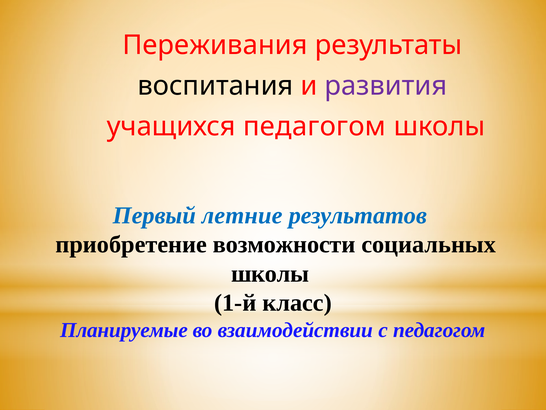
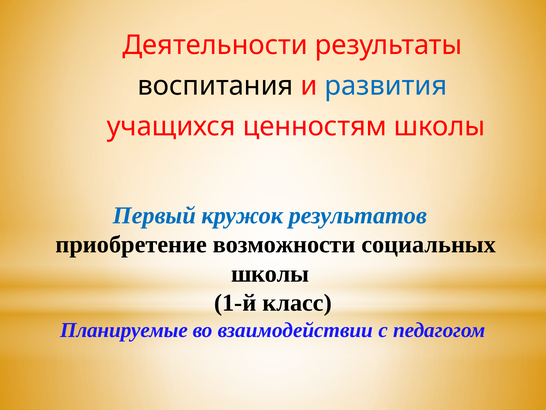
Переживания: Переживания -> Деятельности
развития colour: purple -> blue
учащихся педагогом: педагогом -> ценностям
летние: летние -> кружок
